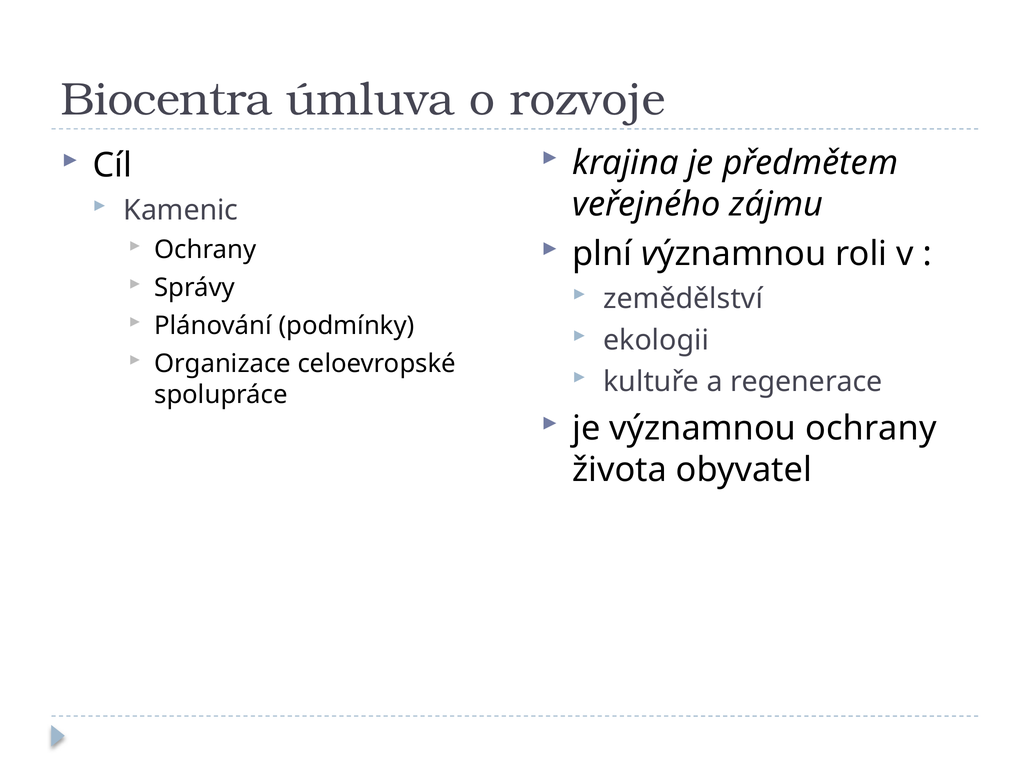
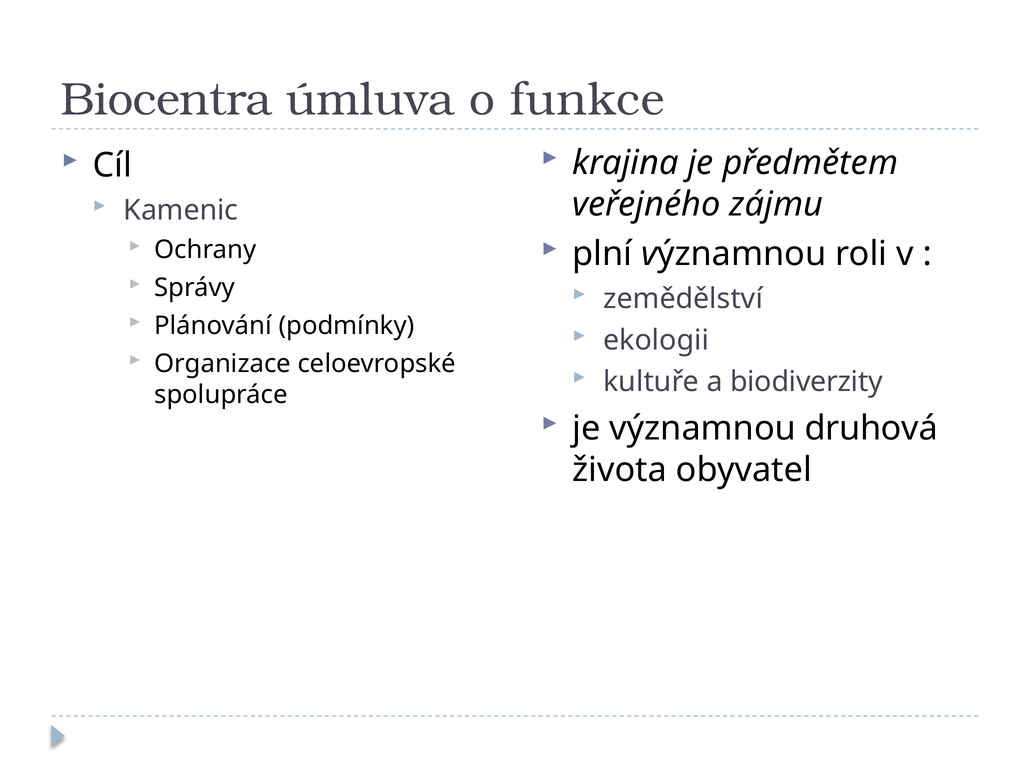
rozvoje: rozvoje -> funkce
regenerace: regenerace -> biodiverzity
významnou ochrany: ochrany -> druhová
